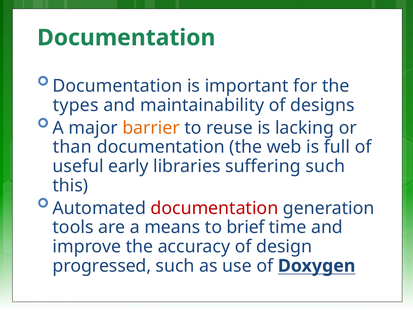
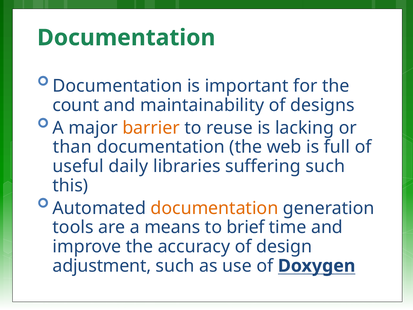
types: types -> count
early: early -> daily
documentation at (214, 208) colour: red -> orange
progressed: progressed -> adjustment
